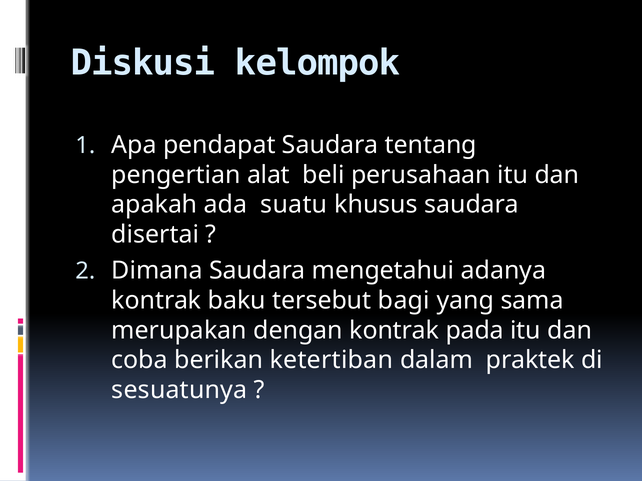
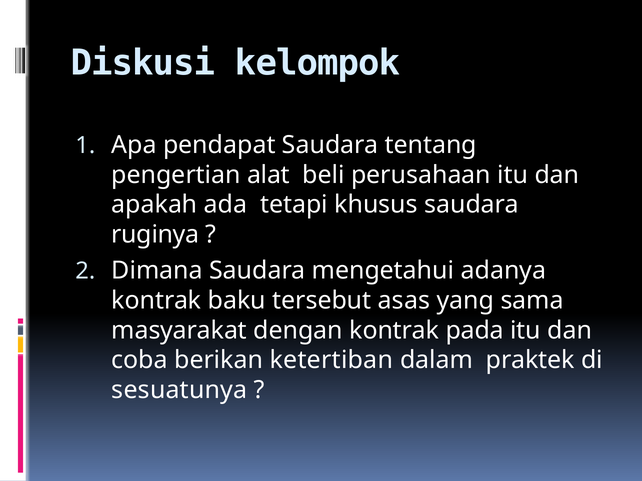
suatu: suatu -> tetapi
disertai: disertai -> ruginya
bagi: bagi -> asas
merupakan: merupakan -> masyarakat
